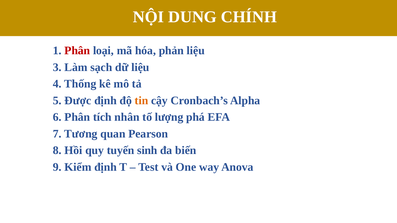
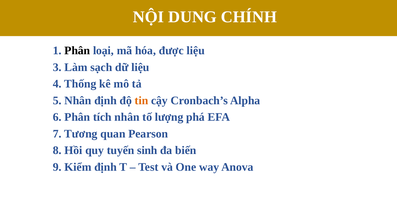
Phân at (77, 51) colour: red -> black
phản: phản -> được
5 Được: Được -> Nhân
